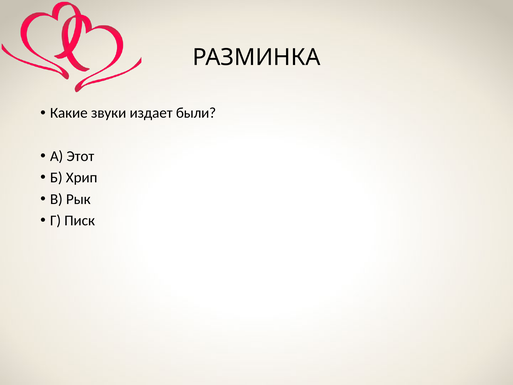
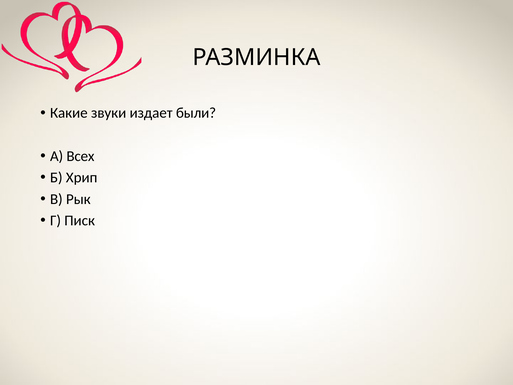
Этот: Этот -> Всех
